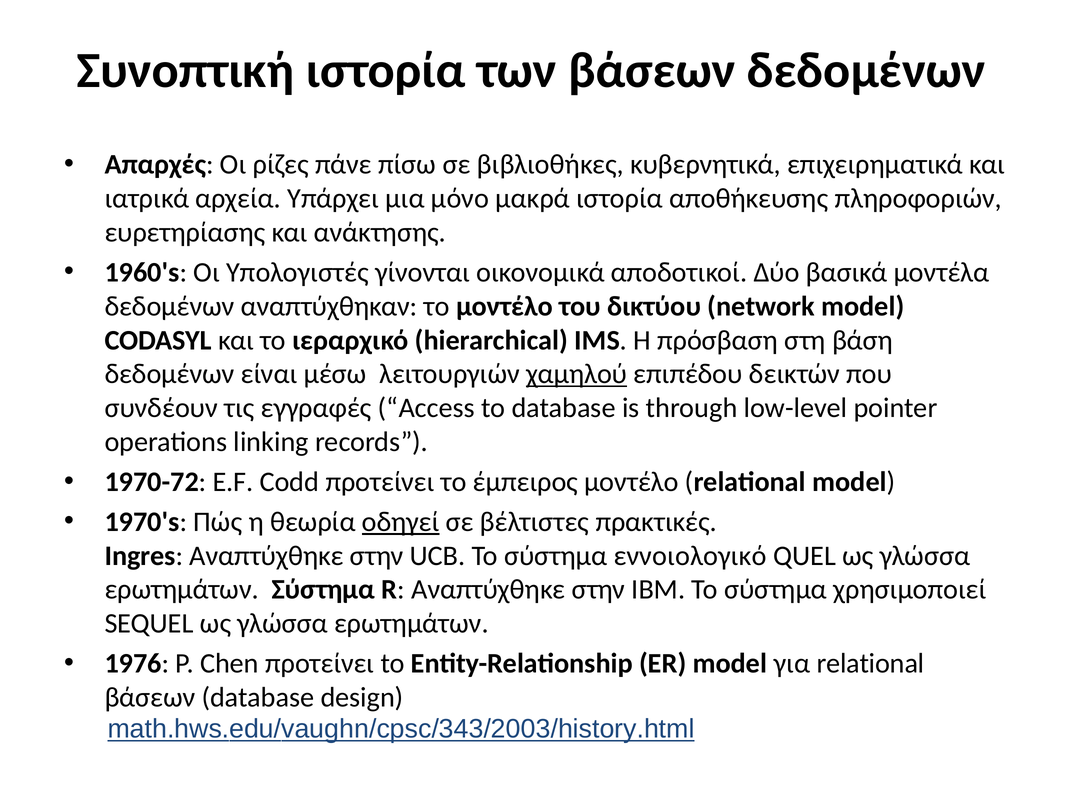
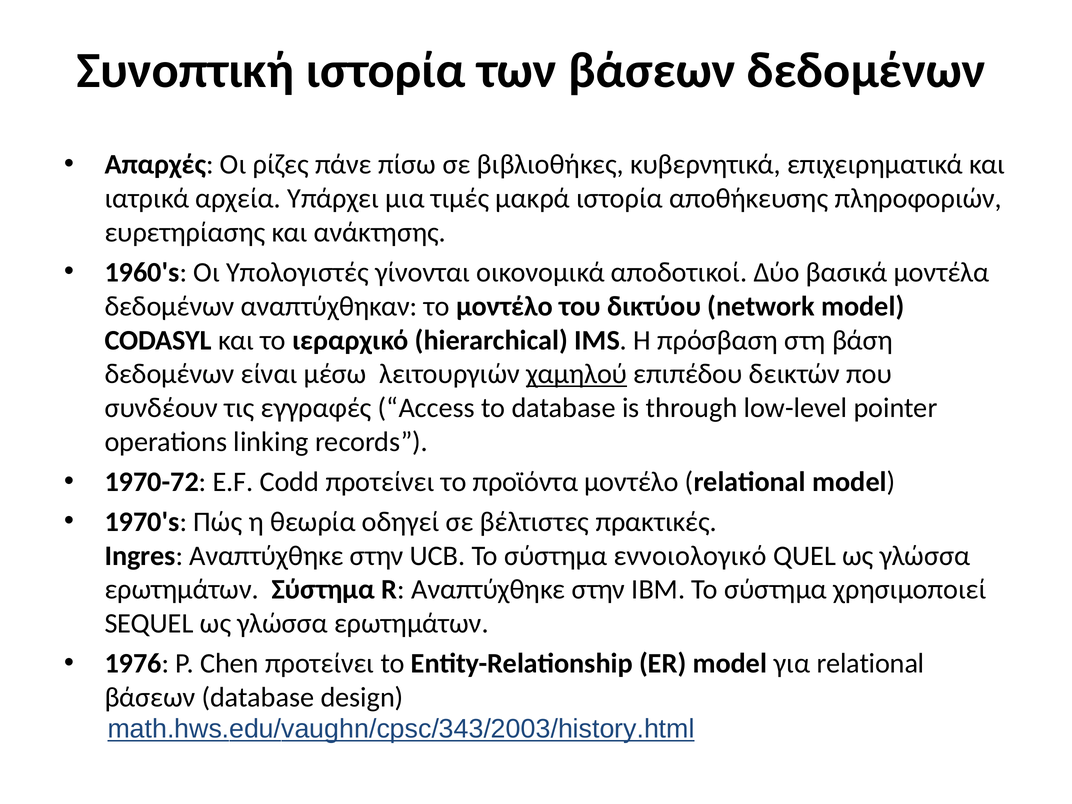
μόνο: μόνο -> τιμές
έμπειρος: έμπειρος -> προϊόντα
οδηγεί underline: present -> none
